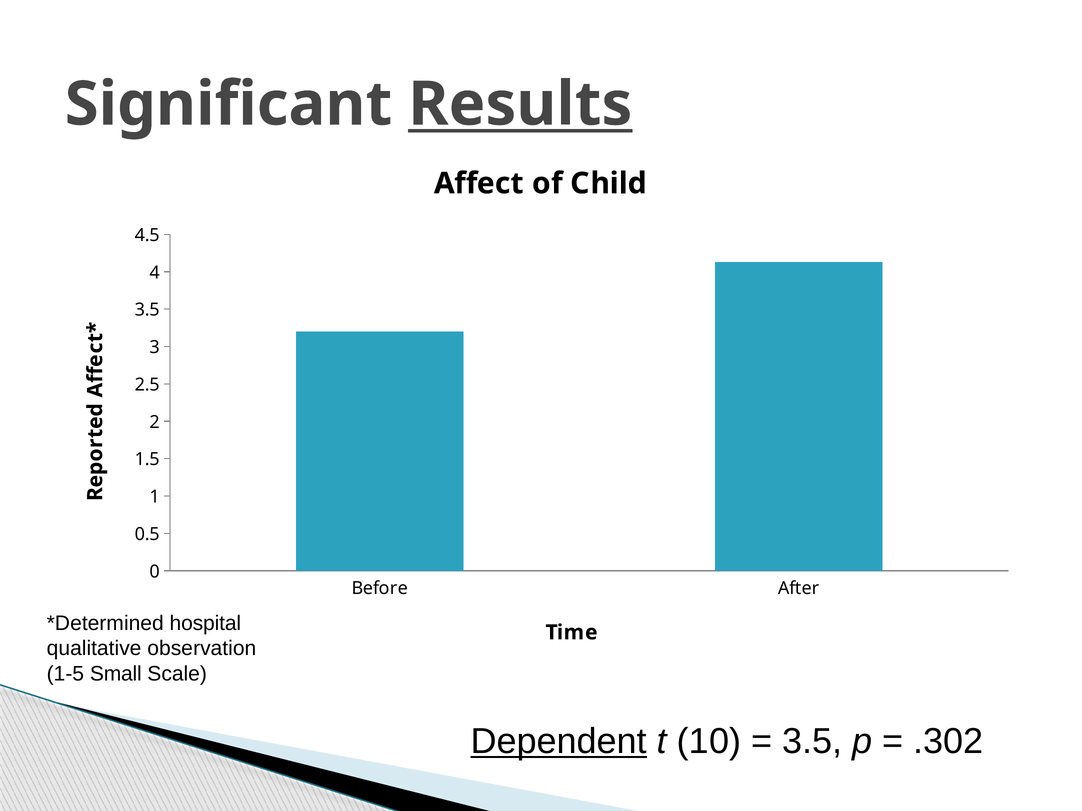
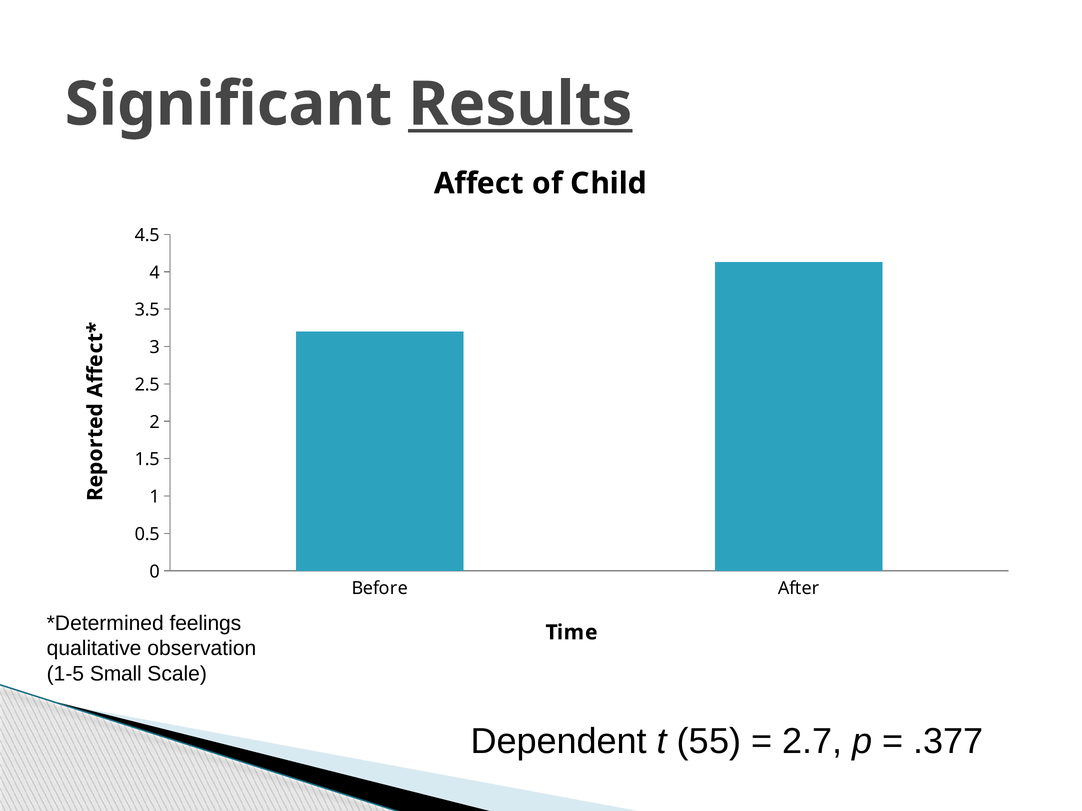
hospital: hospital -> feelings
Dependent underline: present -> none
10: 10 -> 55
3.5 at (812, 742): 3.5 -> 2.7
.302: .302 -> .377
